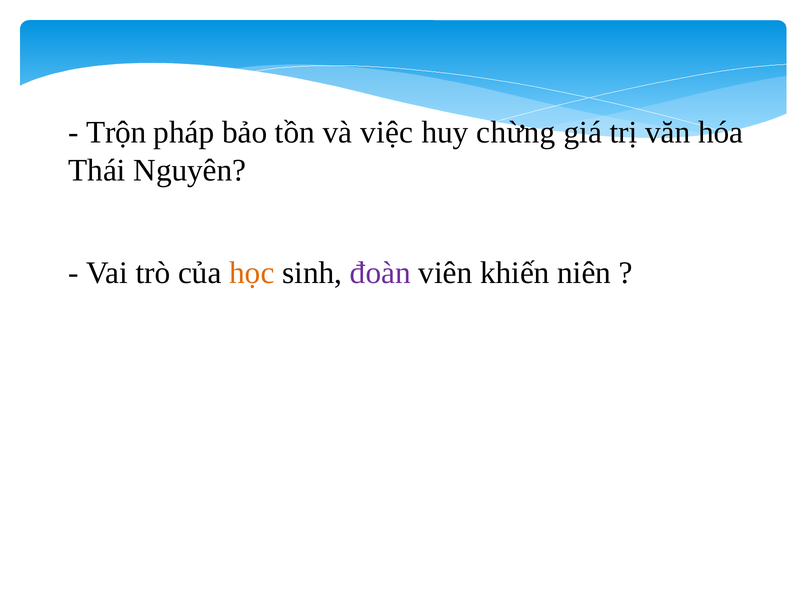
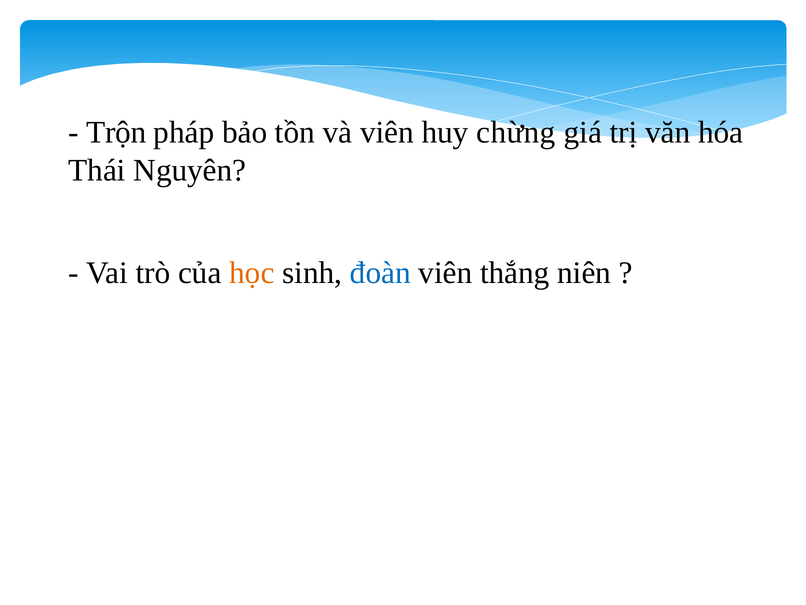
và việc: việc -> viên
đoàn colour: purple -> blue
khiến: khiến -> thắng
